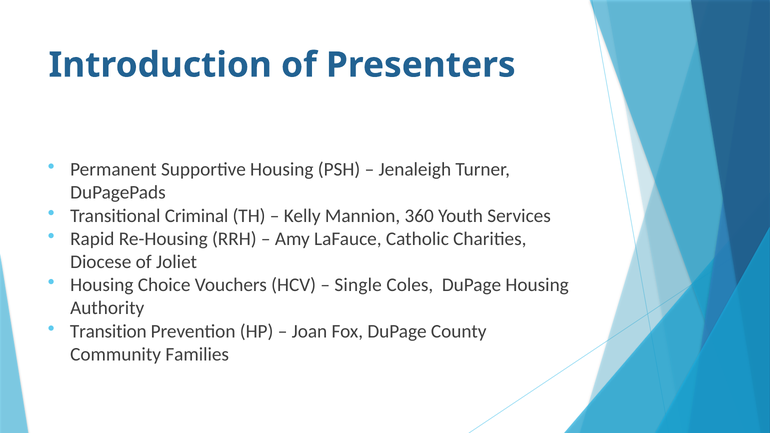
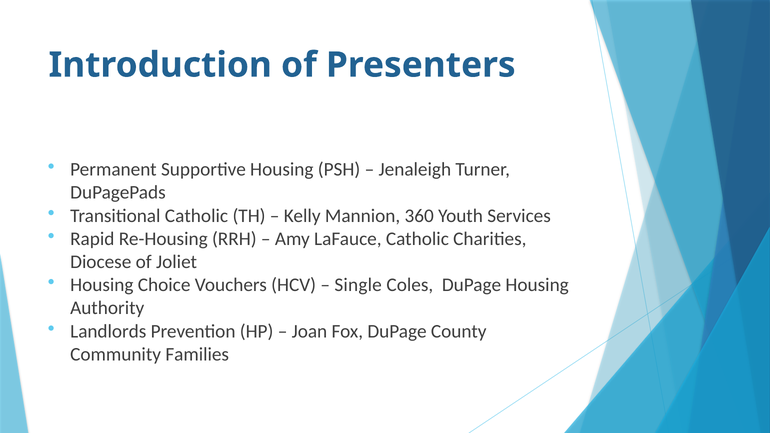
Transitional Criminal: Criminal -> Catholic
Transition: Transition -> Landlords
